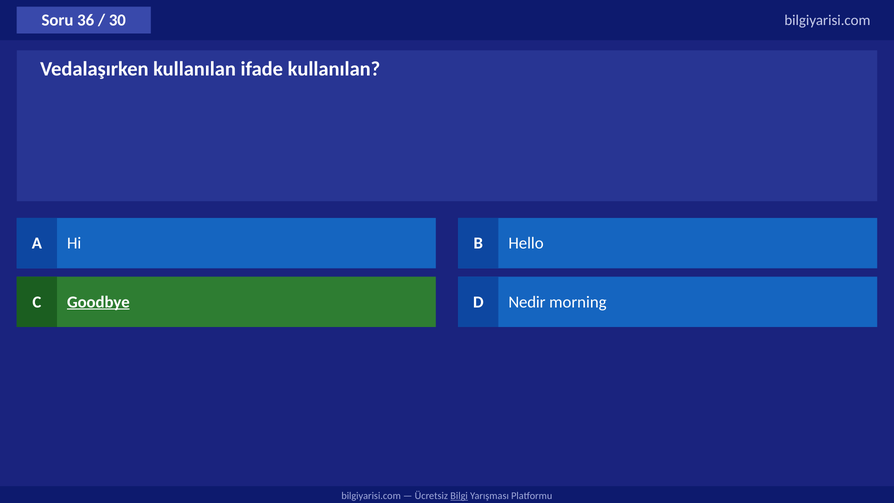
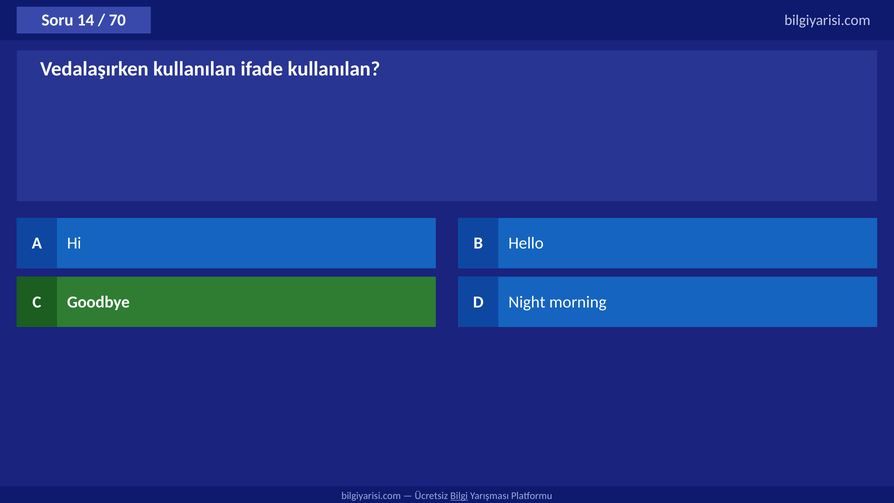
36: 36 -> 14
30: 30 -> 70
Goodbye underline: present -> none
Nedir: Nedir -> Night
